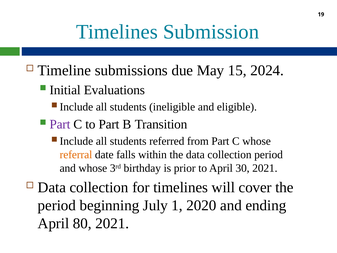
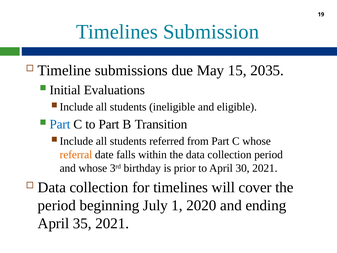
2024: 2024 -> 2035
Part at (60, 124) colour: purple -> blue
80: 80 -> 35
